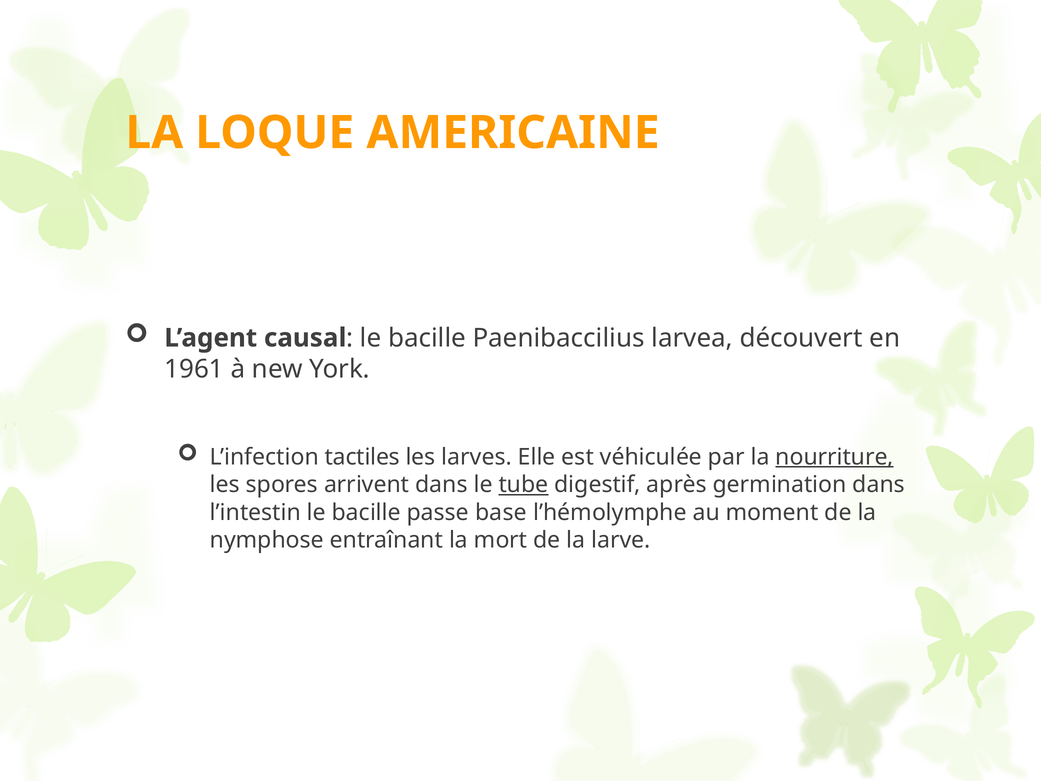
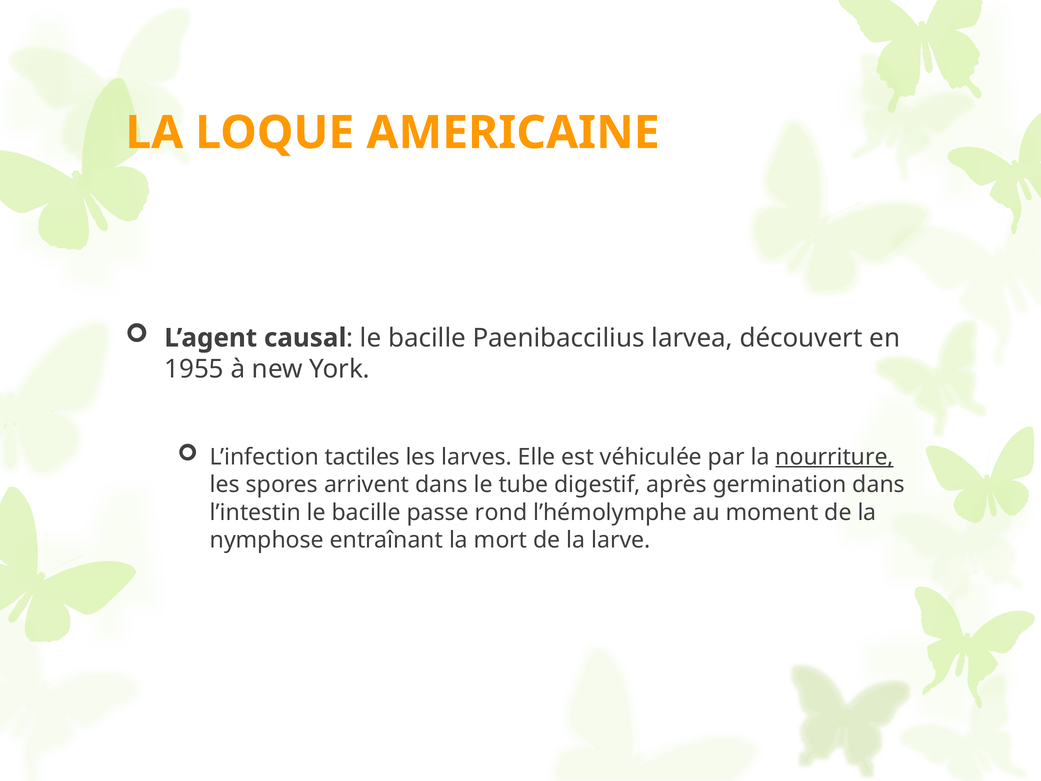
1961: 1961 -> 1955
tube underline: present -> none
base: base -> rond
